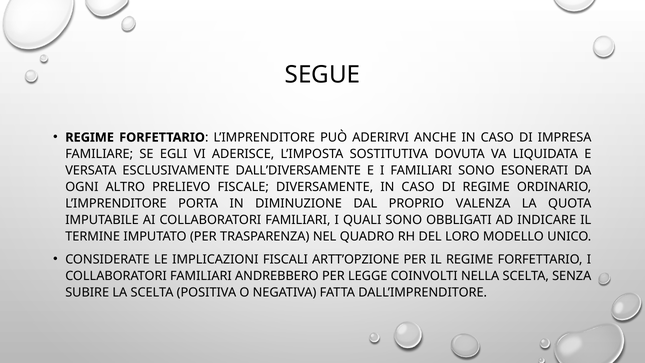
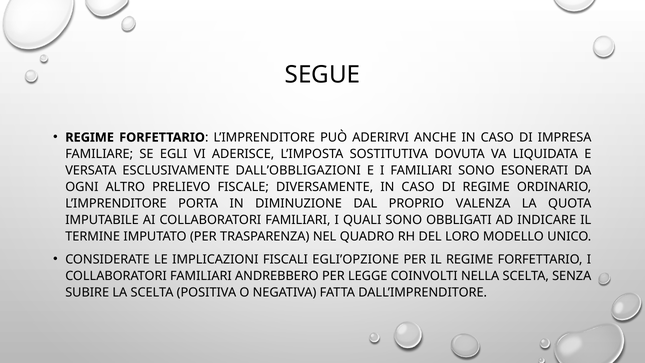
DALL’DIVERSAMENTE: DALL’DIVERSAMENTE -> DALL’OBBLIGAZIONI
ARTT’OPZIONE: ARTT’OPZIONE -> EGLI’OPZIONE
